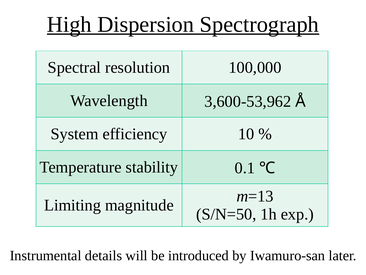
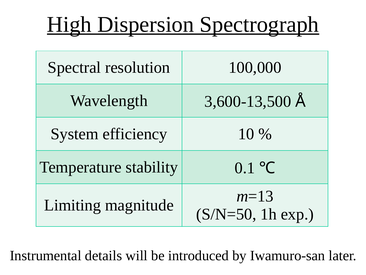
3,600-53,962: 3,600-53,962 -> 3,600-13,500
